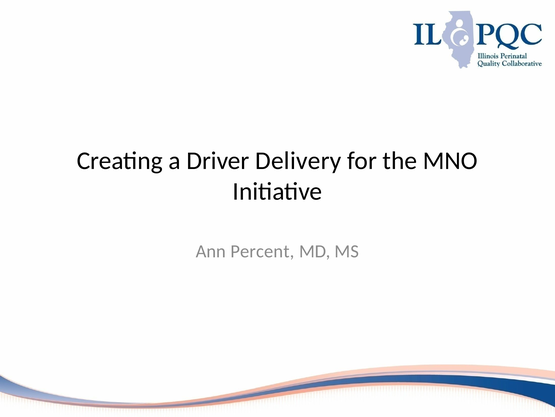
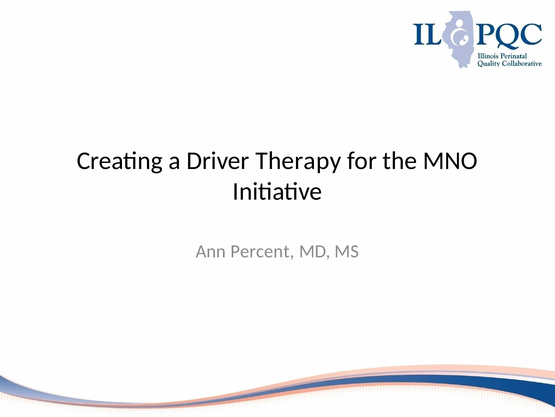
Delivery: Delivery -> Therapy
